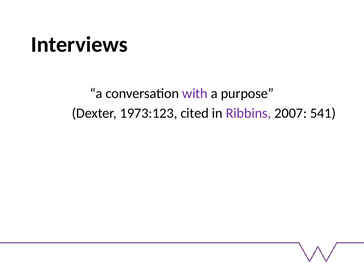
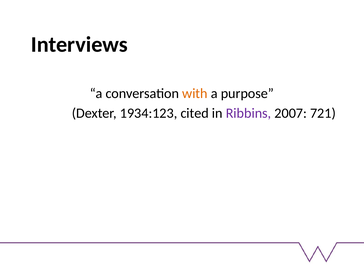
with colour: purple -> orange
1973:123: 1973:123 -> 1934:123
541: 541 -> 721
